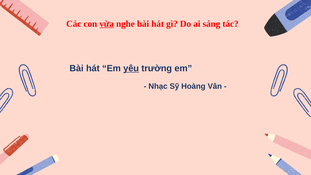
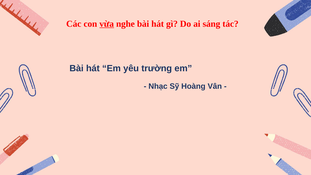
yêu underline: present -> none
